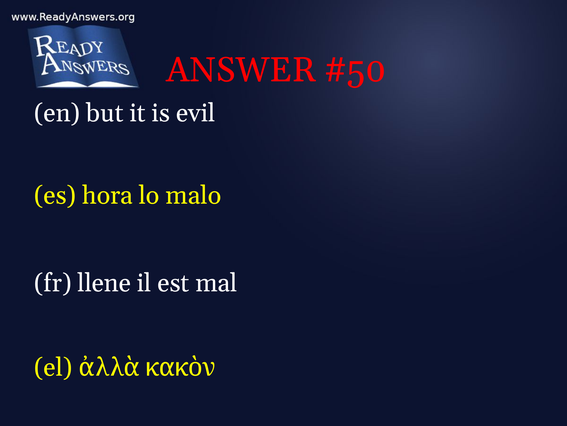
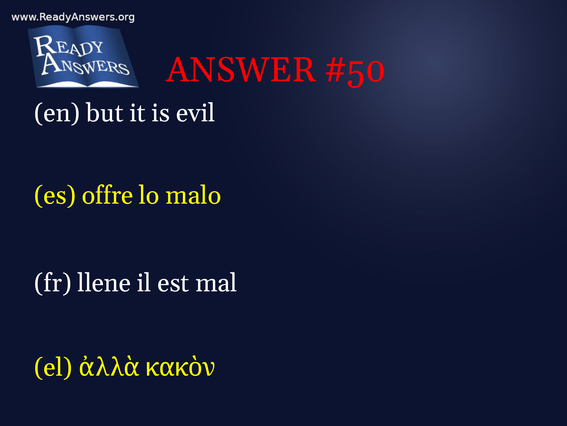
hora: hora -> offre
